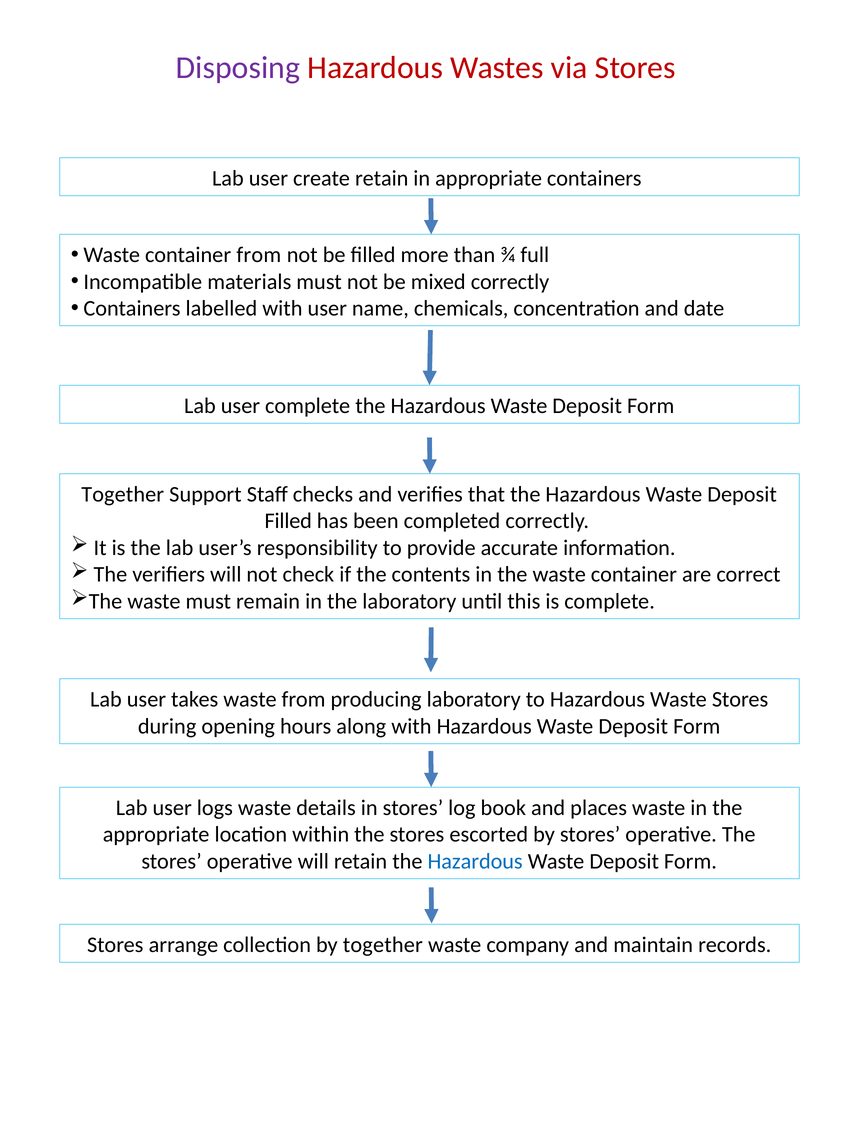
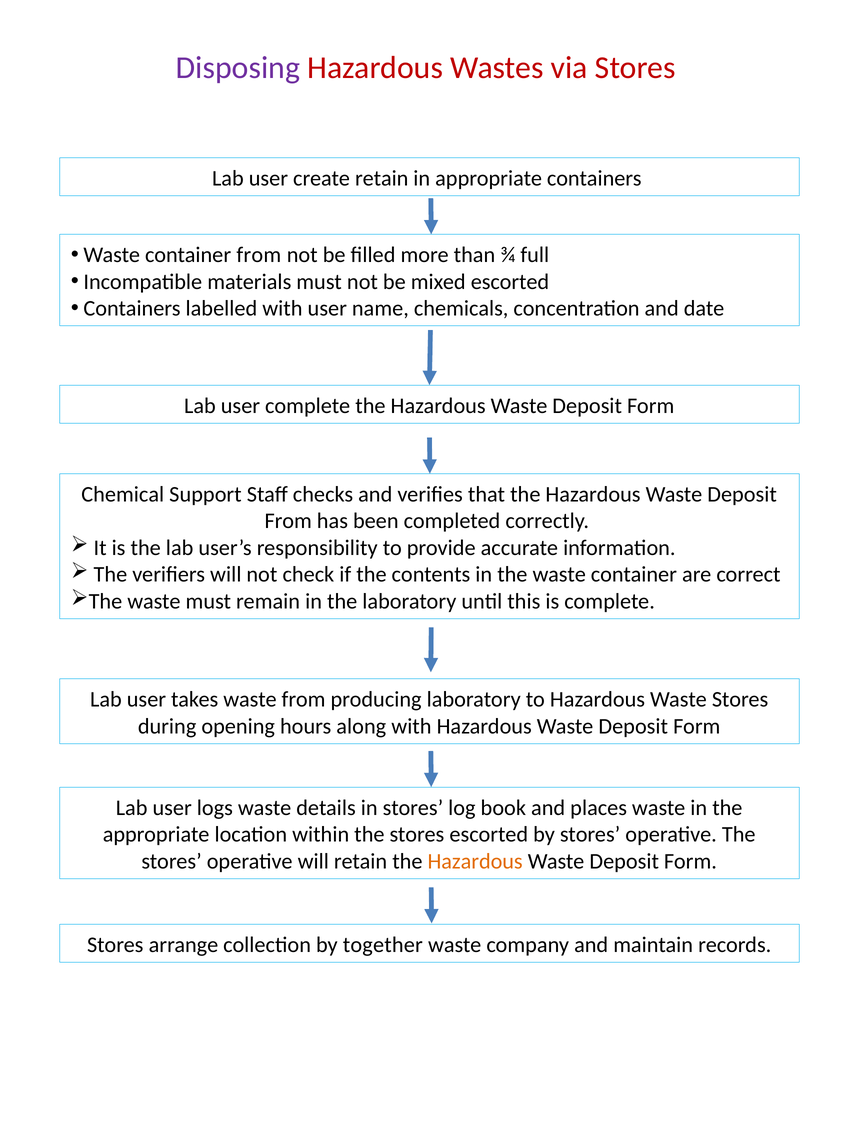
mixed correctly: correctly -> escorted
Together at (123, 494): Together -> Chemical
Filled at (288, 521): Filled -> From
Hazardous at (475, 861) colour: blue -> orange
